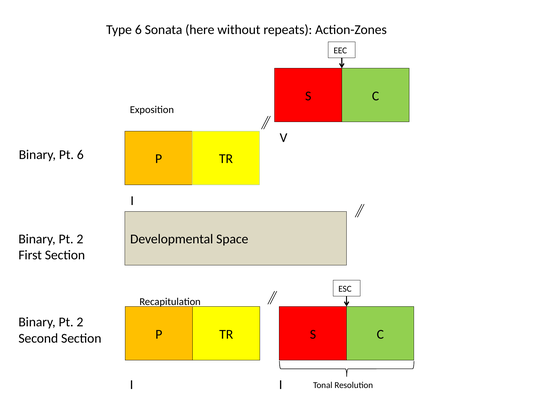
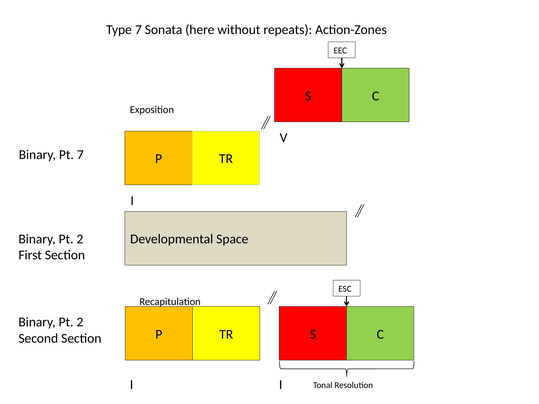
Type 6: 6 -> 7
Pt 6: 6 -> 7
